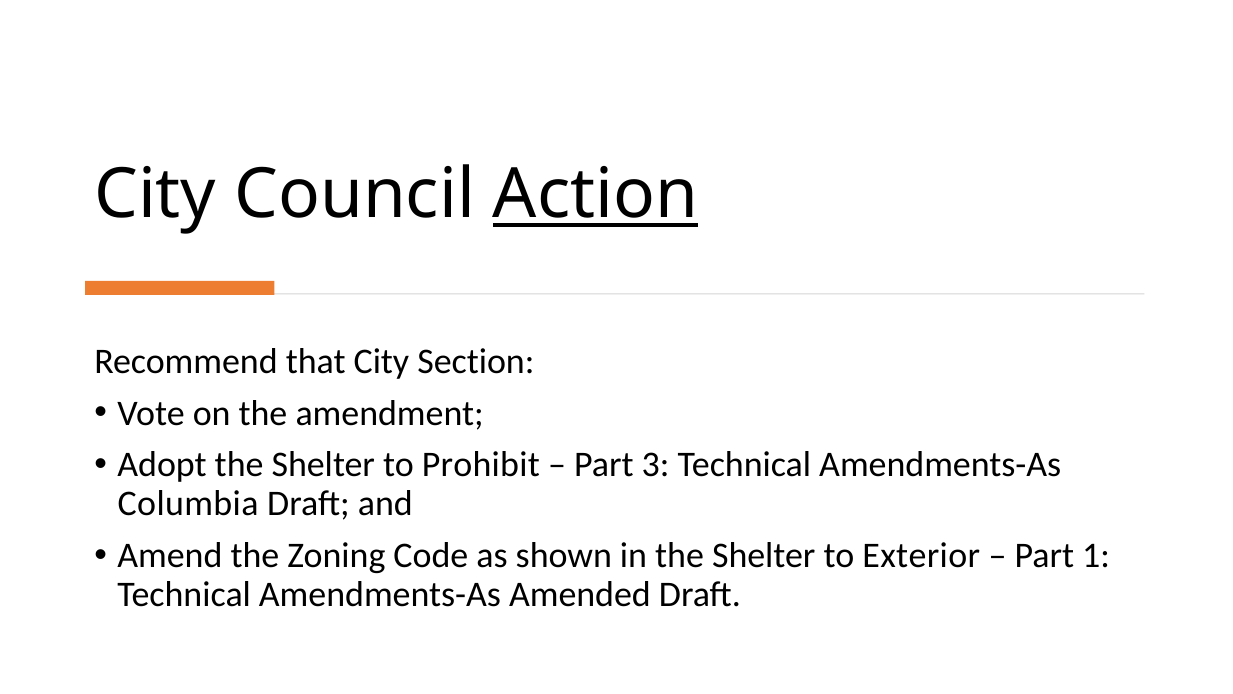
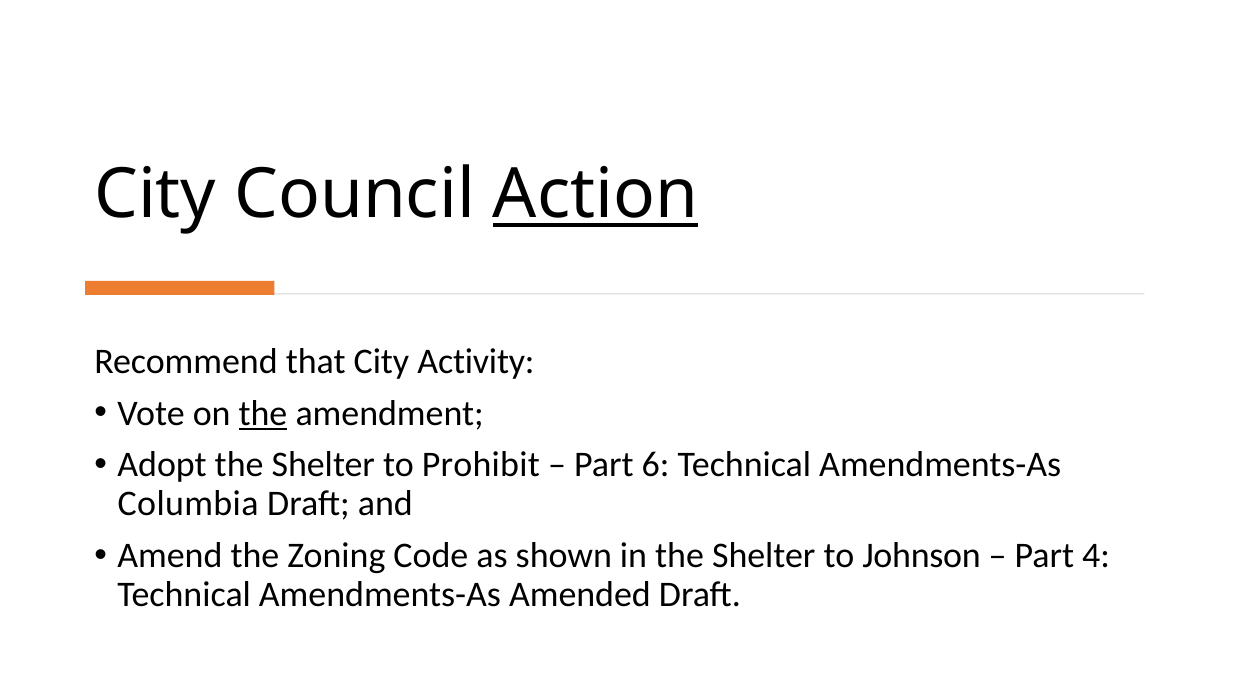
Section: Section -> Activity
the at (263, 413) underline: none -> present
3: 3 -> 6
Exterior: Exterior -> Johnson
1: 1 -> 4
